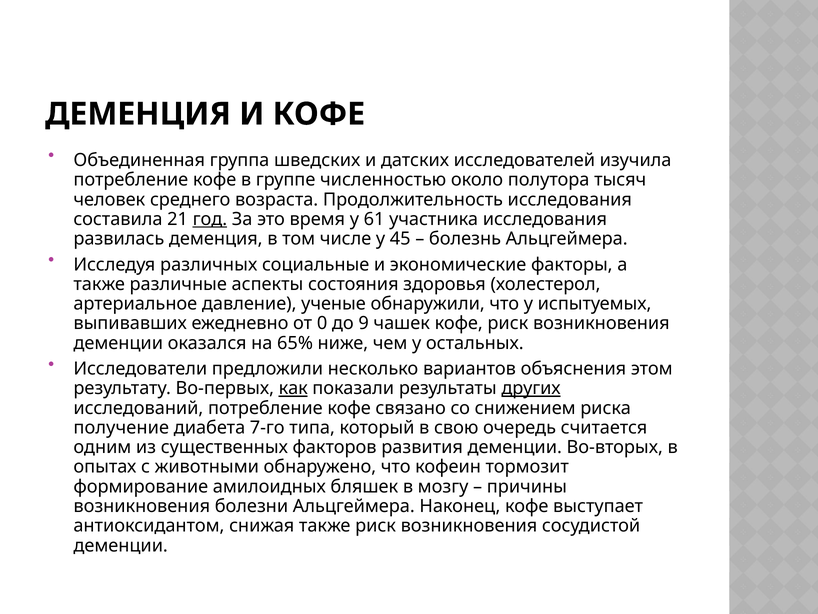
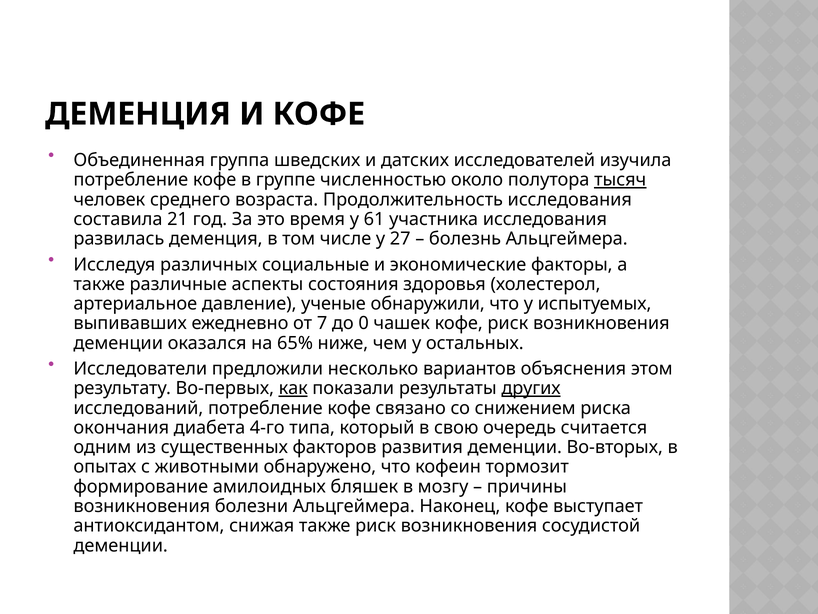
тысяч underline: none -> present
год underline: present -> none
45: 45 -> 27
0: 0 -> 7
9: 9 -> 0
получение: получение -> окончания
7-го: 7-го -> 4-го
